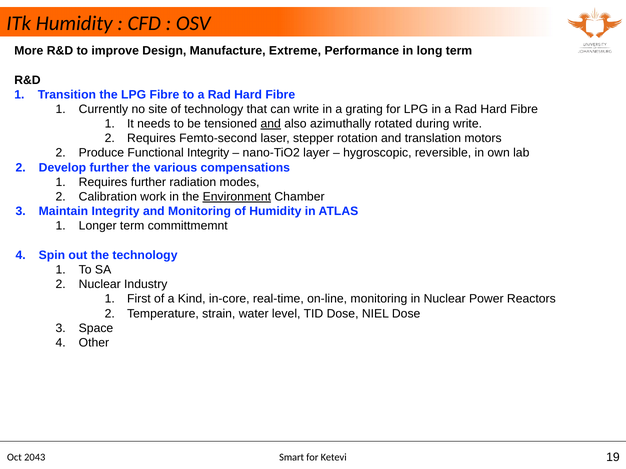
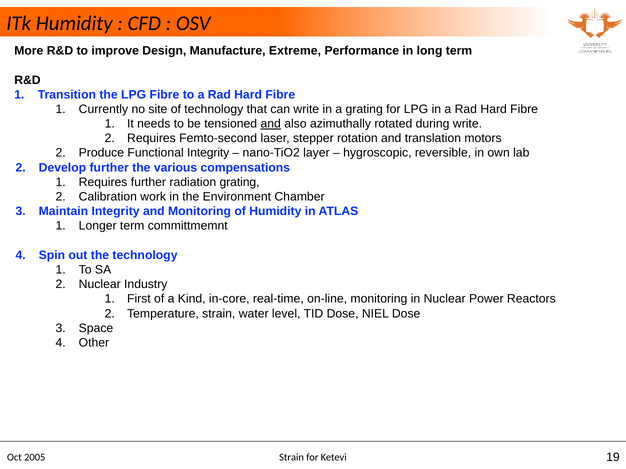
radiation modes: modes -> grating
Environment underline: present -> none
Smart at (292, 458): Smart -> Strain
2043: 2043 -> 2005
